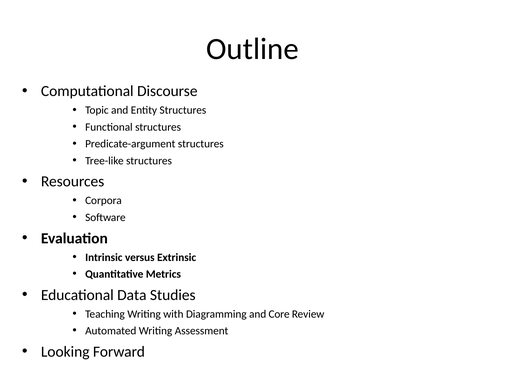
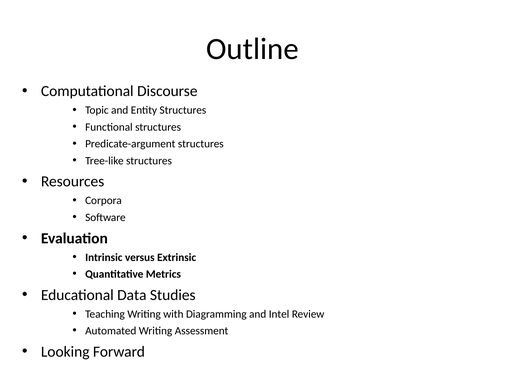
Core: Core -> Intel
